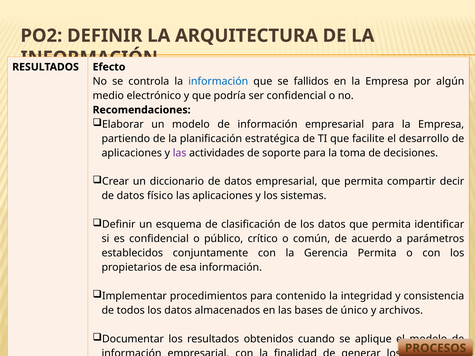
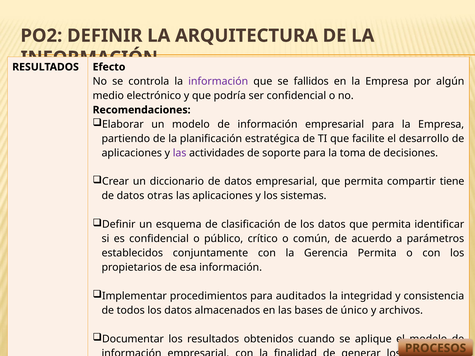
información at (218, 81) colour: blue -> purple
decir: decir -> tiene
físico: físico -> otras
contenido: contenido -> auditados
